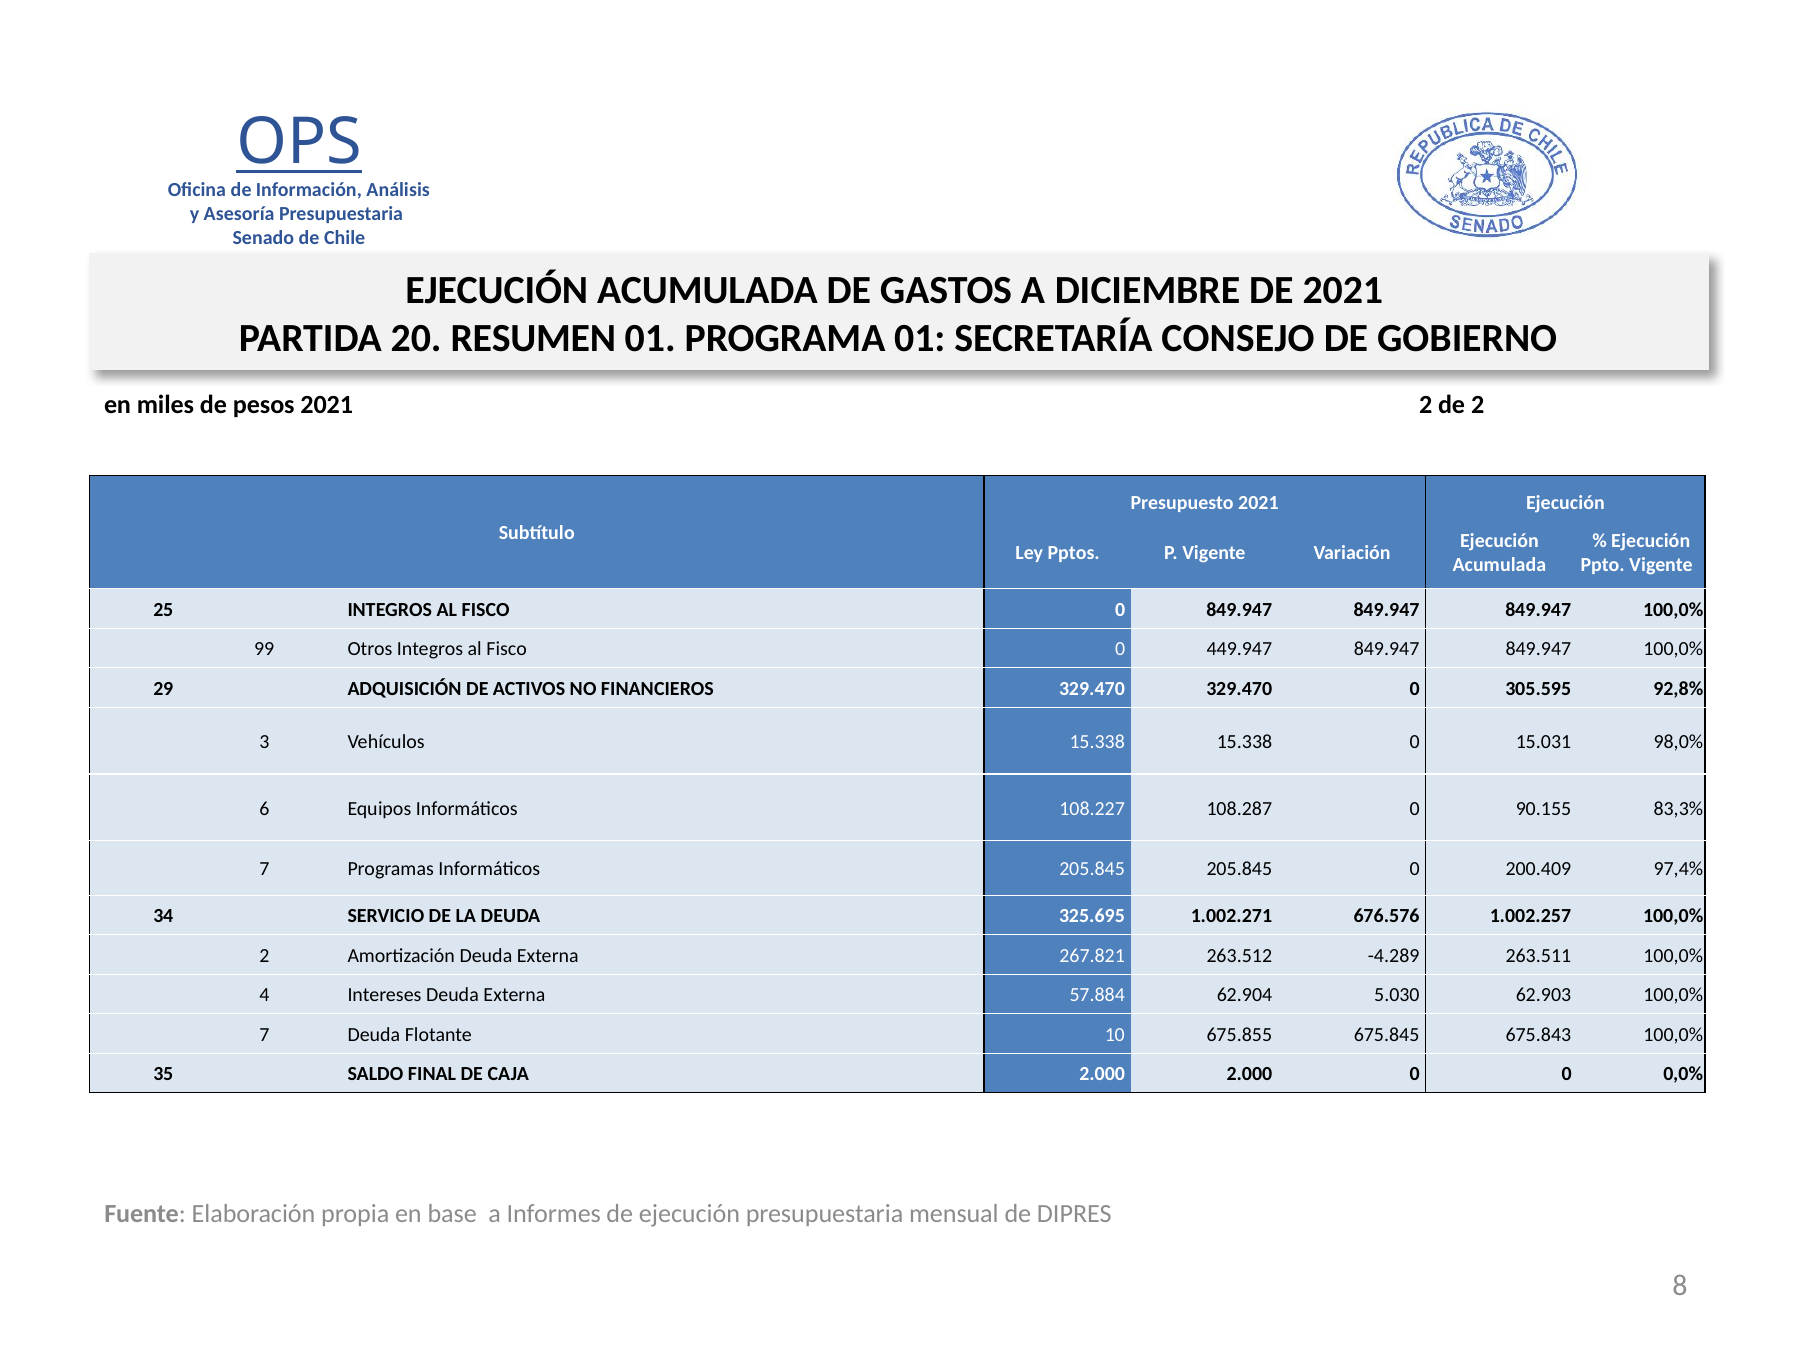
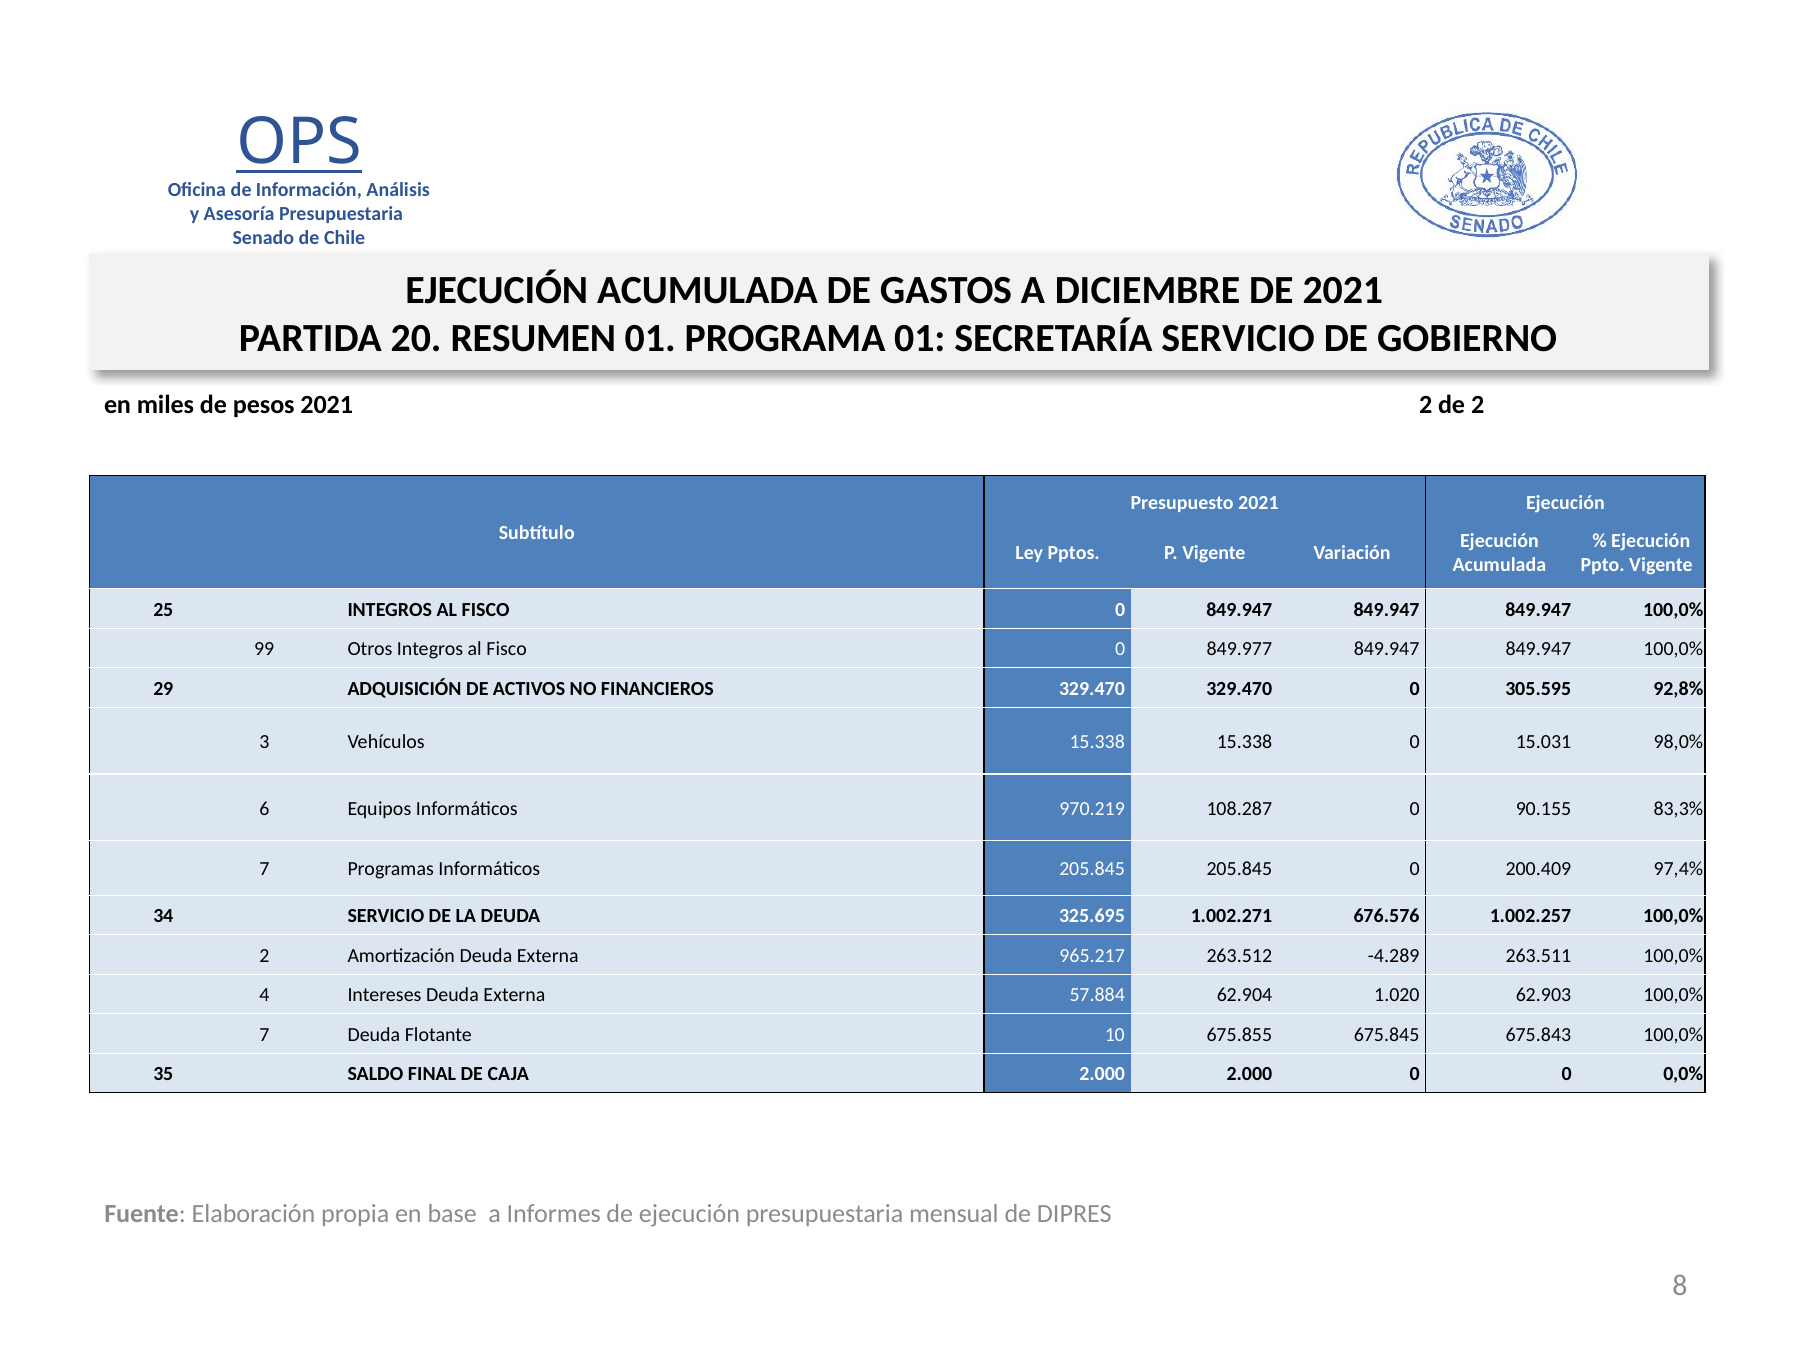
SECRETARÍA CONSEJO: CONSEJO -> SERVICIO
449.947: 449.947 -> 849.977
108.227: 108.227 -> 970.219
267.821: 267.821 -> 965.217
5.030: 5.030 -> 1.020
